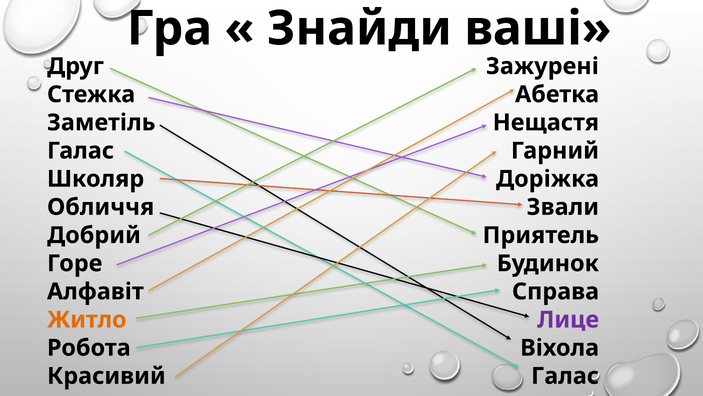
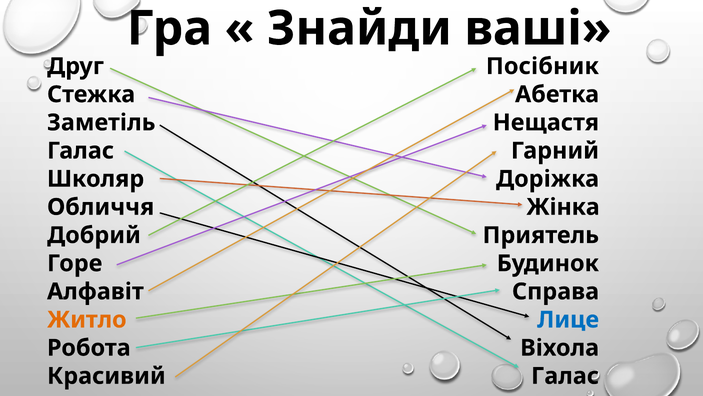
Зажурені: Зажурені -> Посібник
Звали: Звали -> Жінка
Лице colour: purple -> blue
